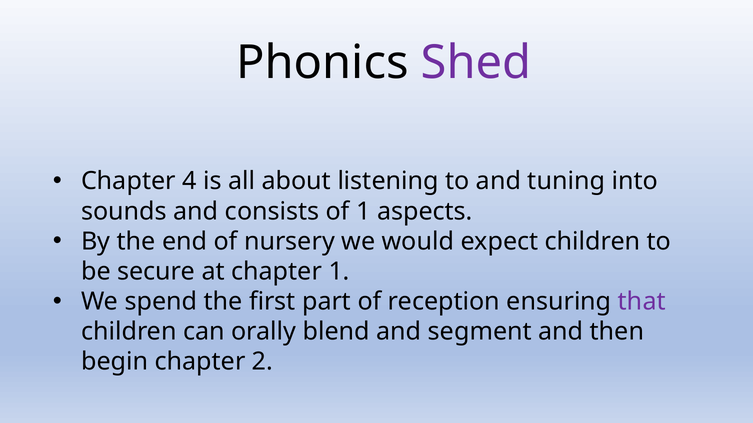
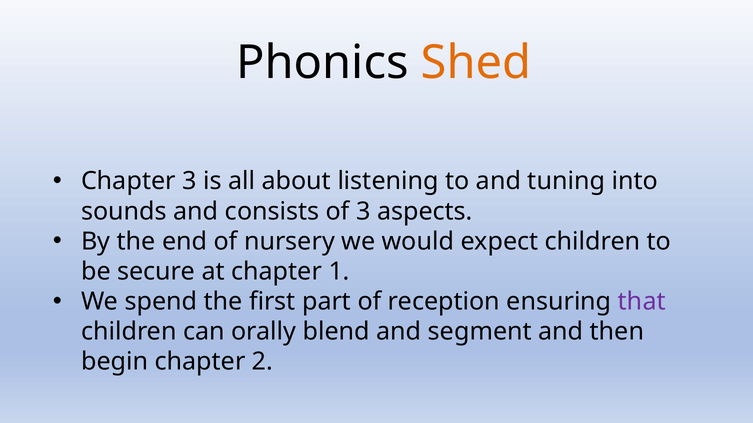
Shed colour: purple -> orange
Chapter 4: 4 -> 3
of 1: 1 -> 3
